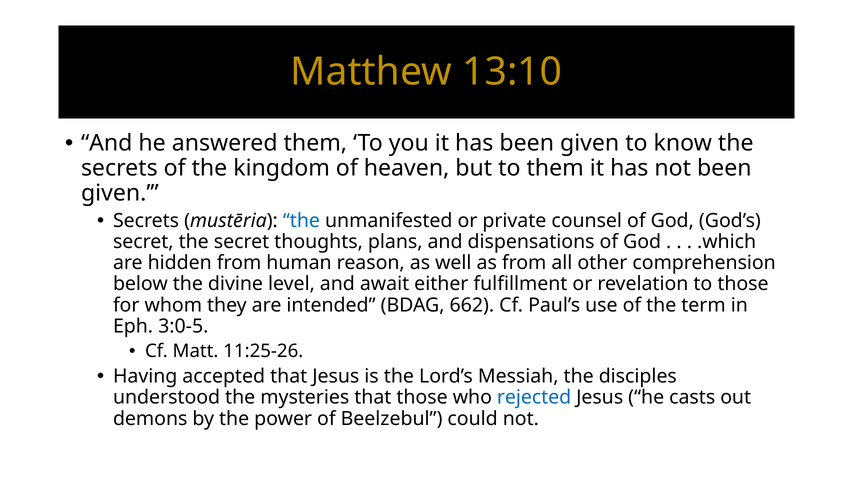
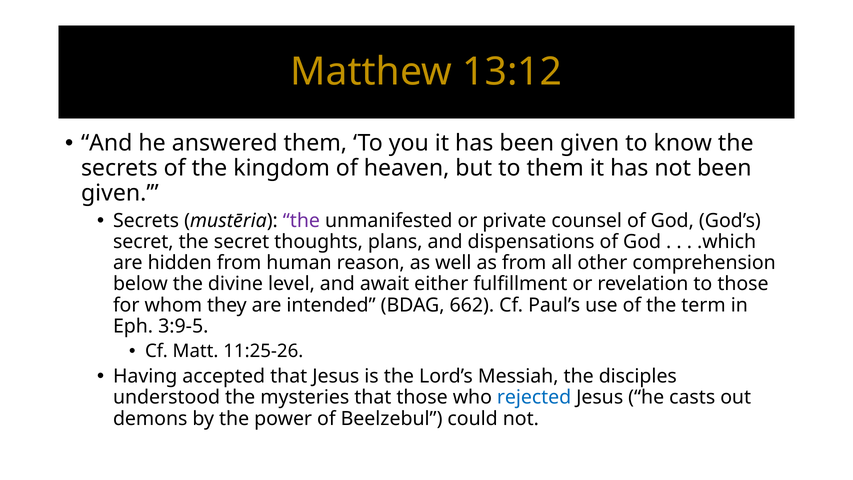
13:10: 13:10 -> 13:12
the at (301, 221) colour: blue -> purple
3:0-5: 3:0-5 -> 3:9-5
